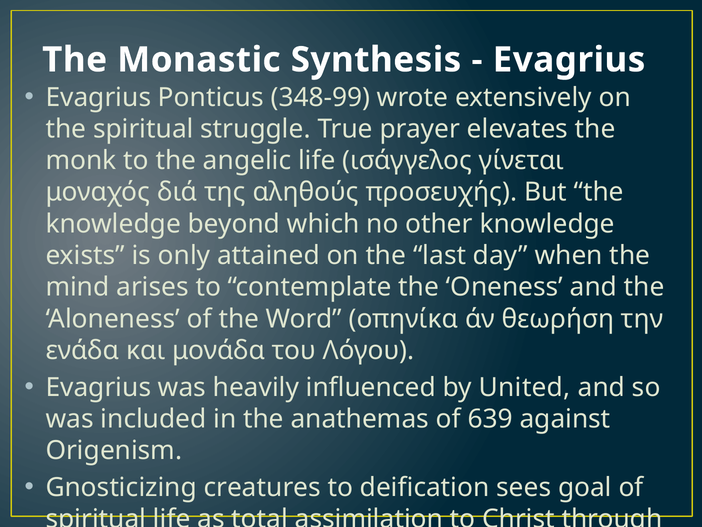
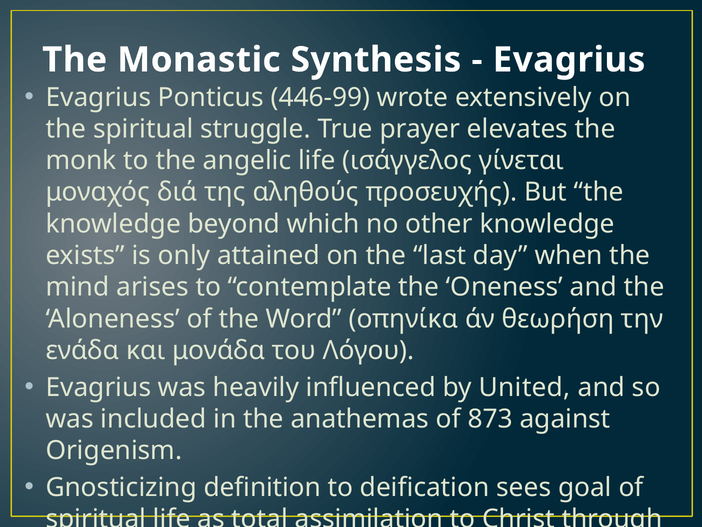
348-99: 348-99 -> 446-99
639: 639 -> 873
creatures: creatures -> definition
